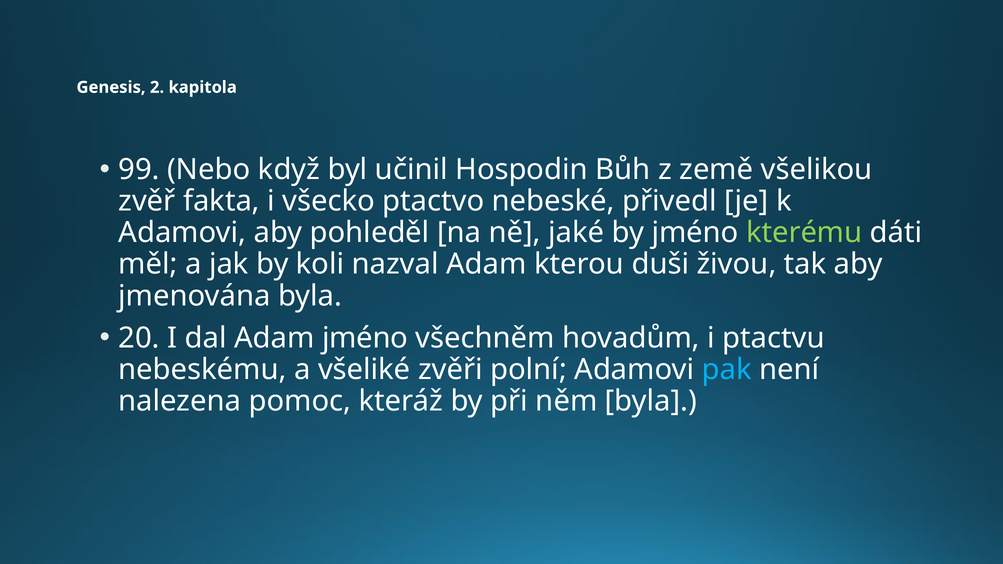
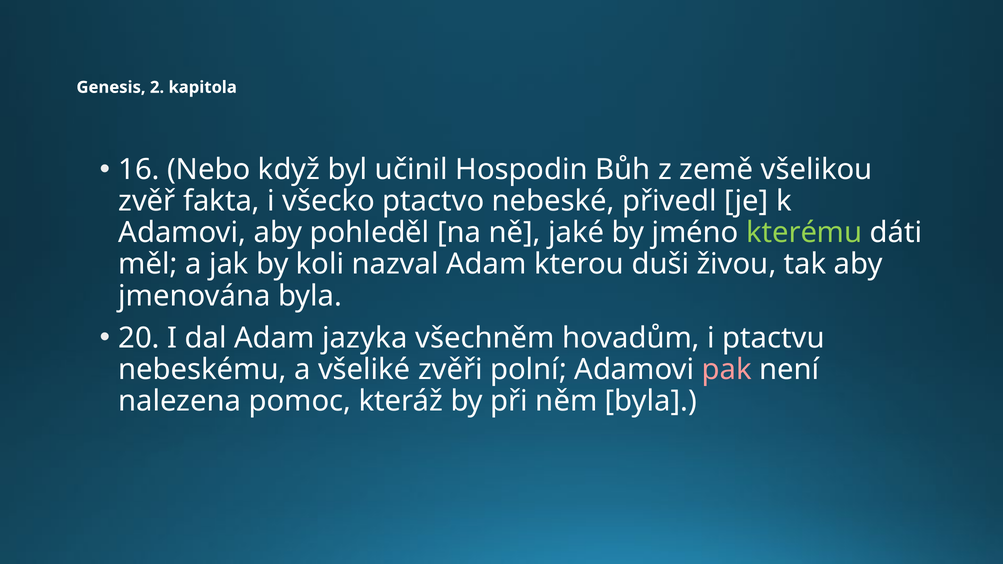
99: 99 -> 16
Adam jméno: jméno -> jazyka
pak colour: light blue -> pink
